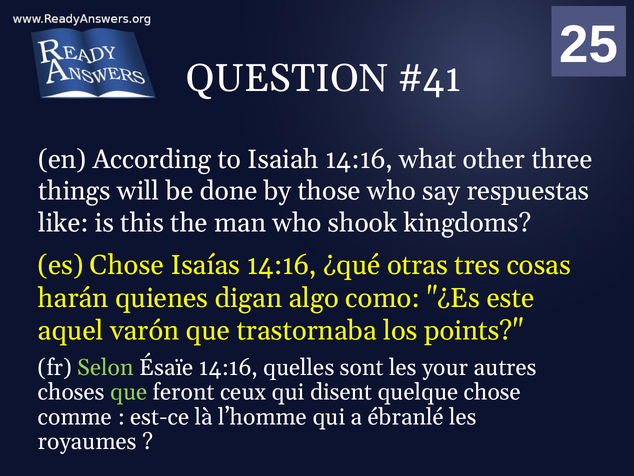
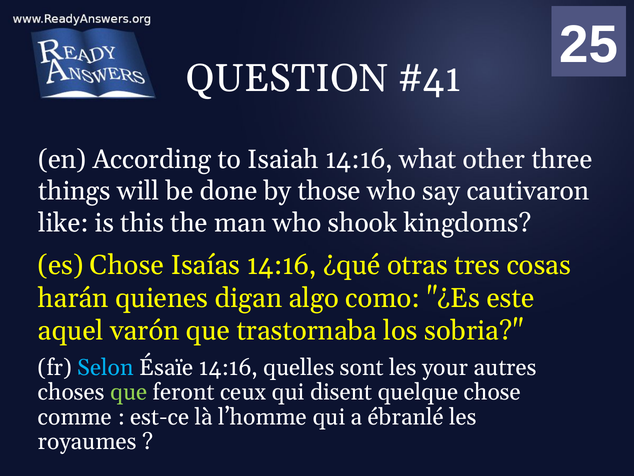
respuestas: respuestas -> cautivaron
points: points -> sobria
Selon colour: light green -> light blue
